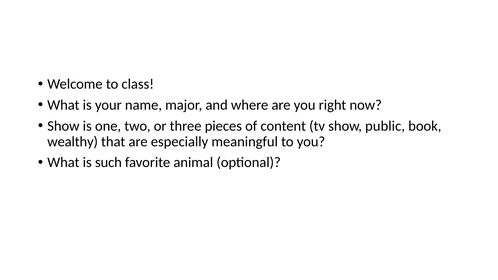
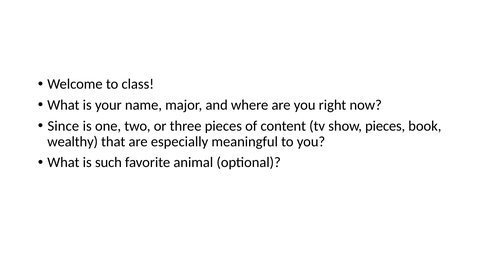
Show at (63, 126): Show -> Since
show public: public -> pieces
